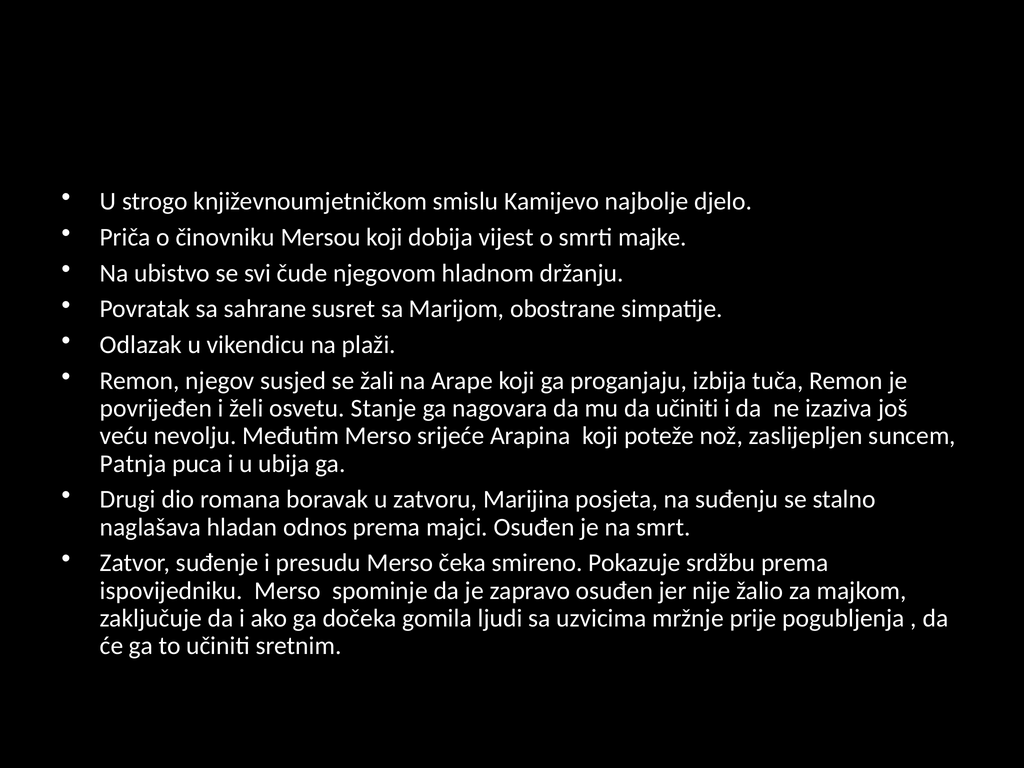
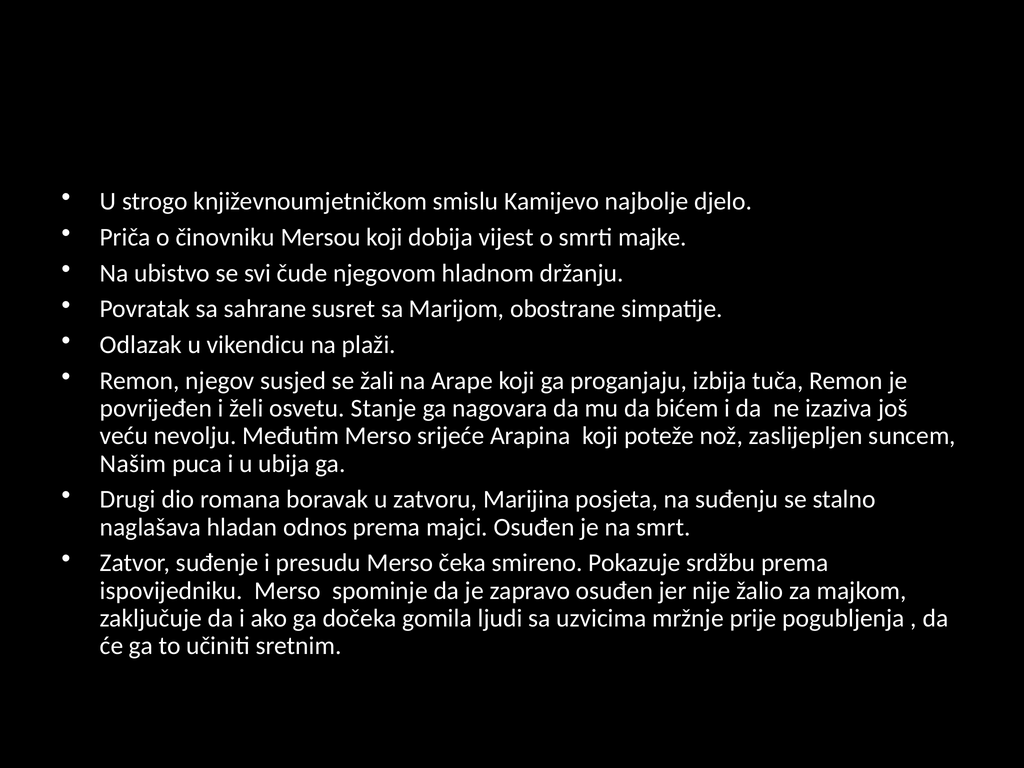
da učiniti: učiniti -> bićem
Patnja: Patnja -> Našim
